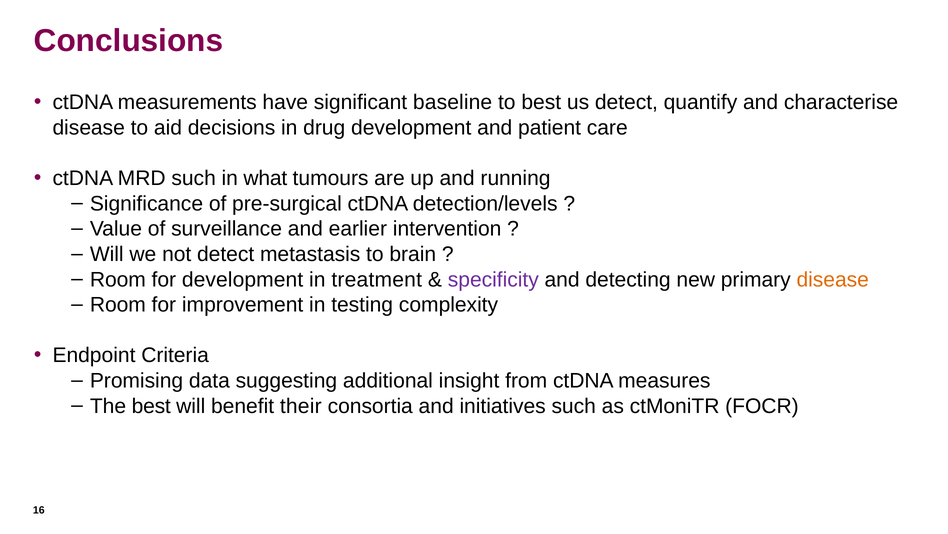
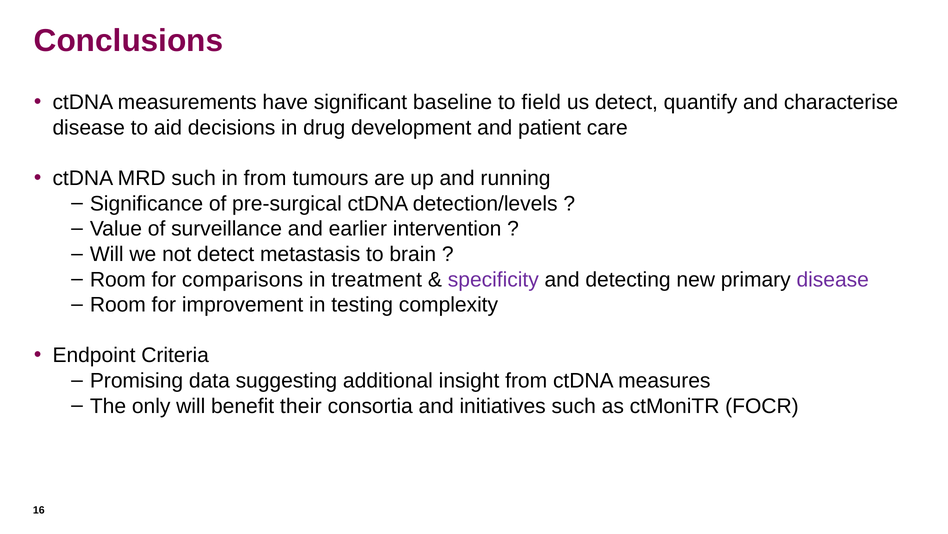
to best: best -> field
in what: what -> from
for development: development -> comparisons
disease at (833, 279) colour: orange -> purple
The best: best -> only
